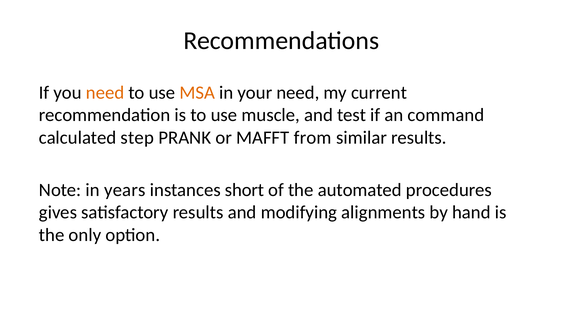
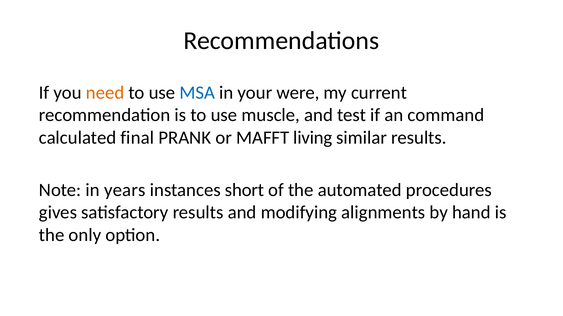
MSA colour: orange -> blue
your need: need -> were
step: step -> final
from: from -> living
